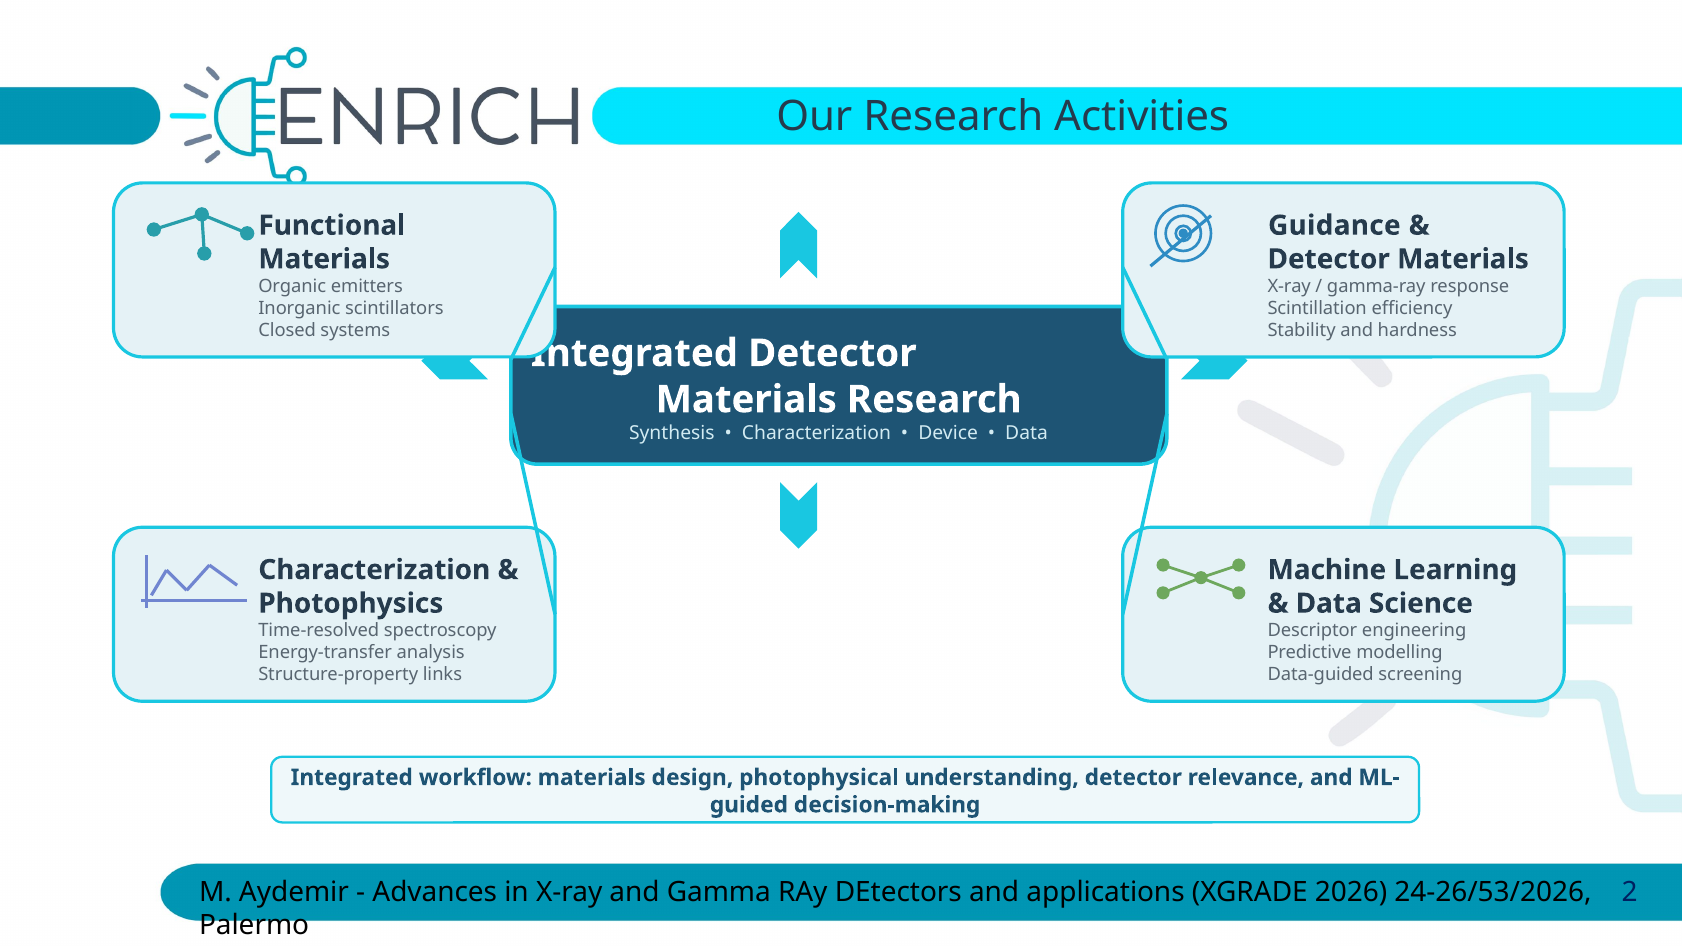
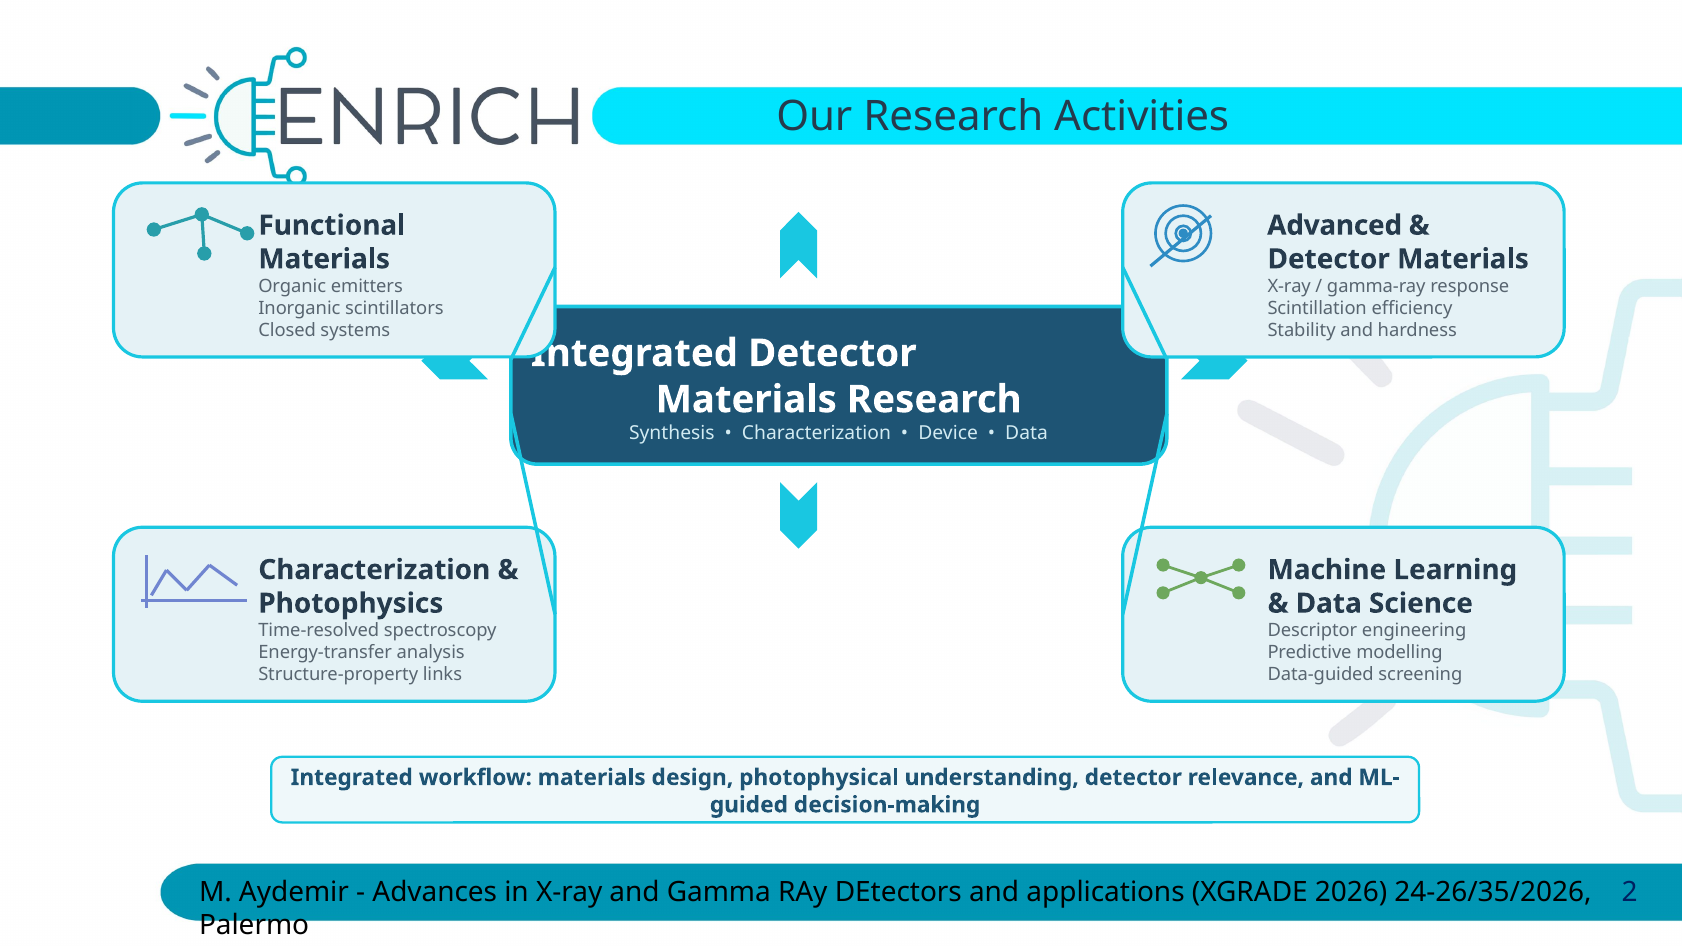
Guidance: Guidance -> Advanced
24-26/53/2026: 24-26/53/2026 -> 24-26/35/2026
